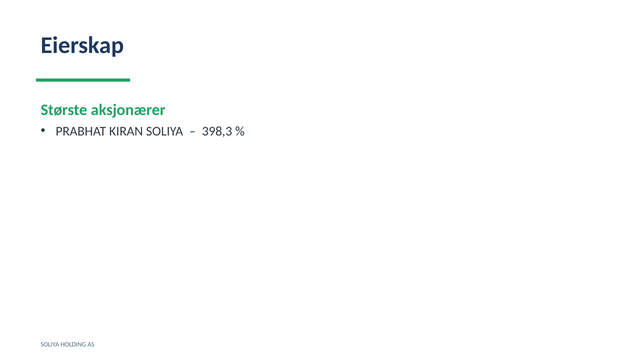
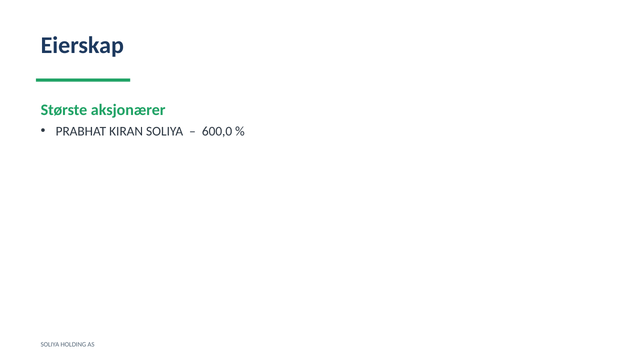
398,3: 398,3 -> 600,0
